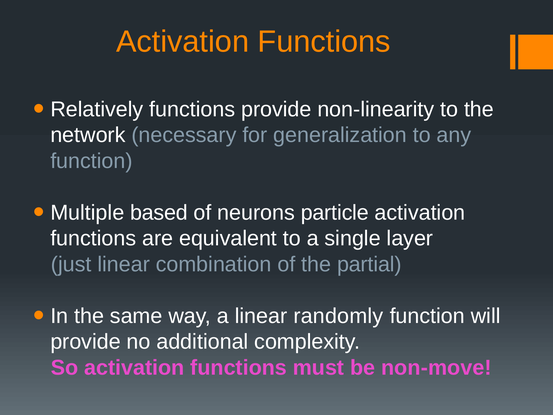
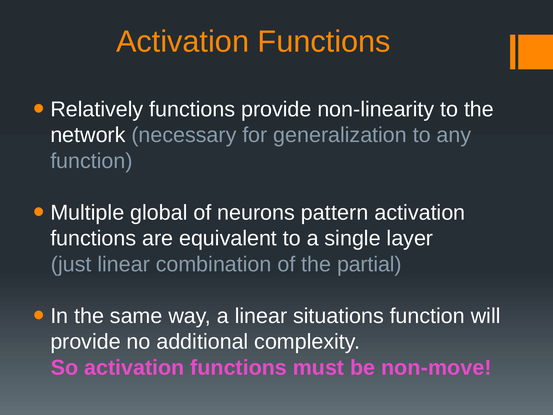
based: based -> global
particle: particle -> pattern
randomly: randomly -> situations
